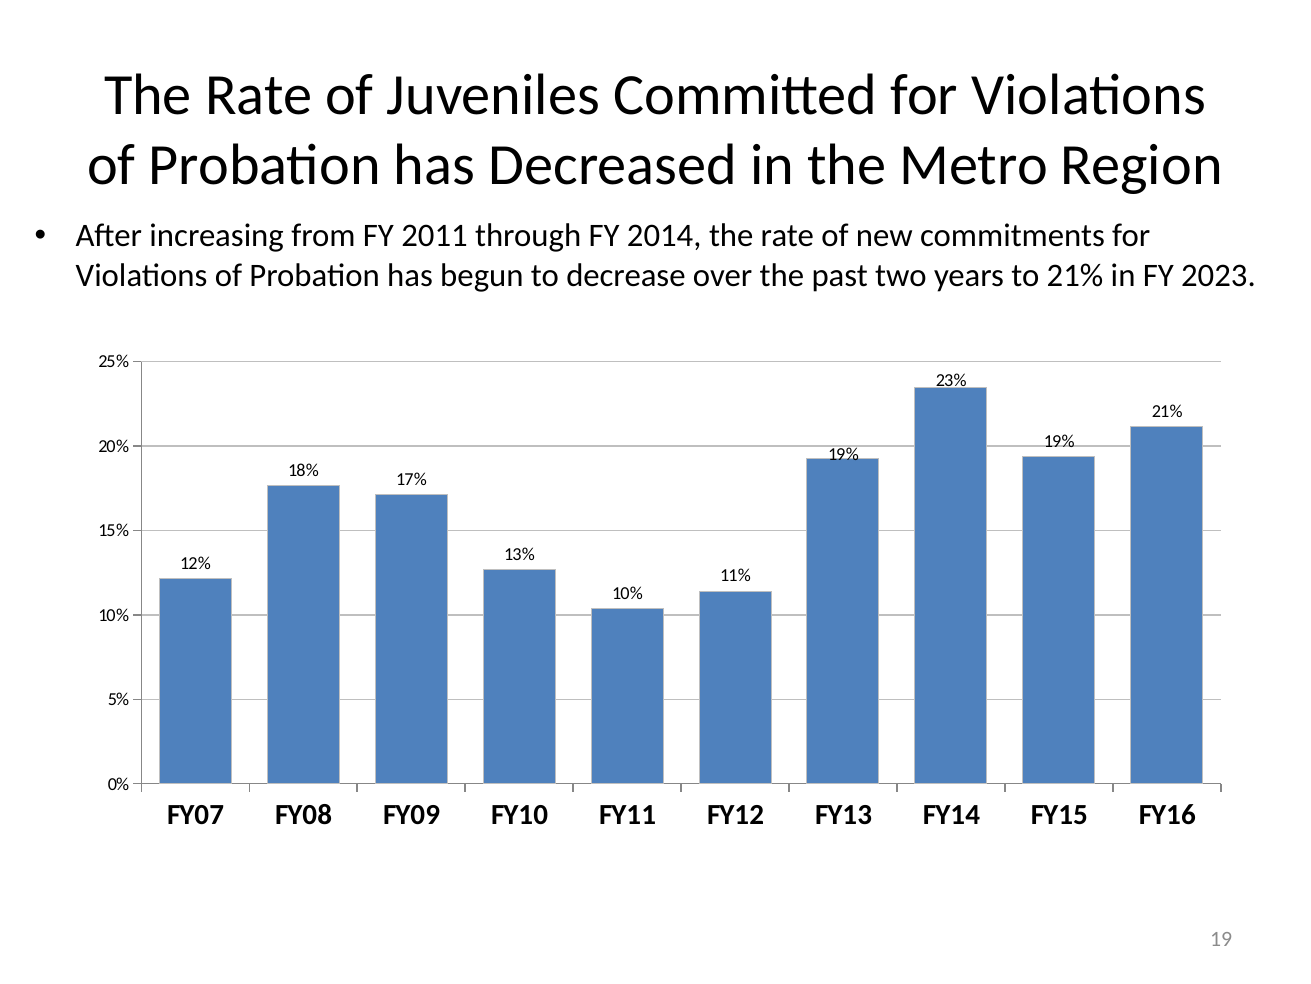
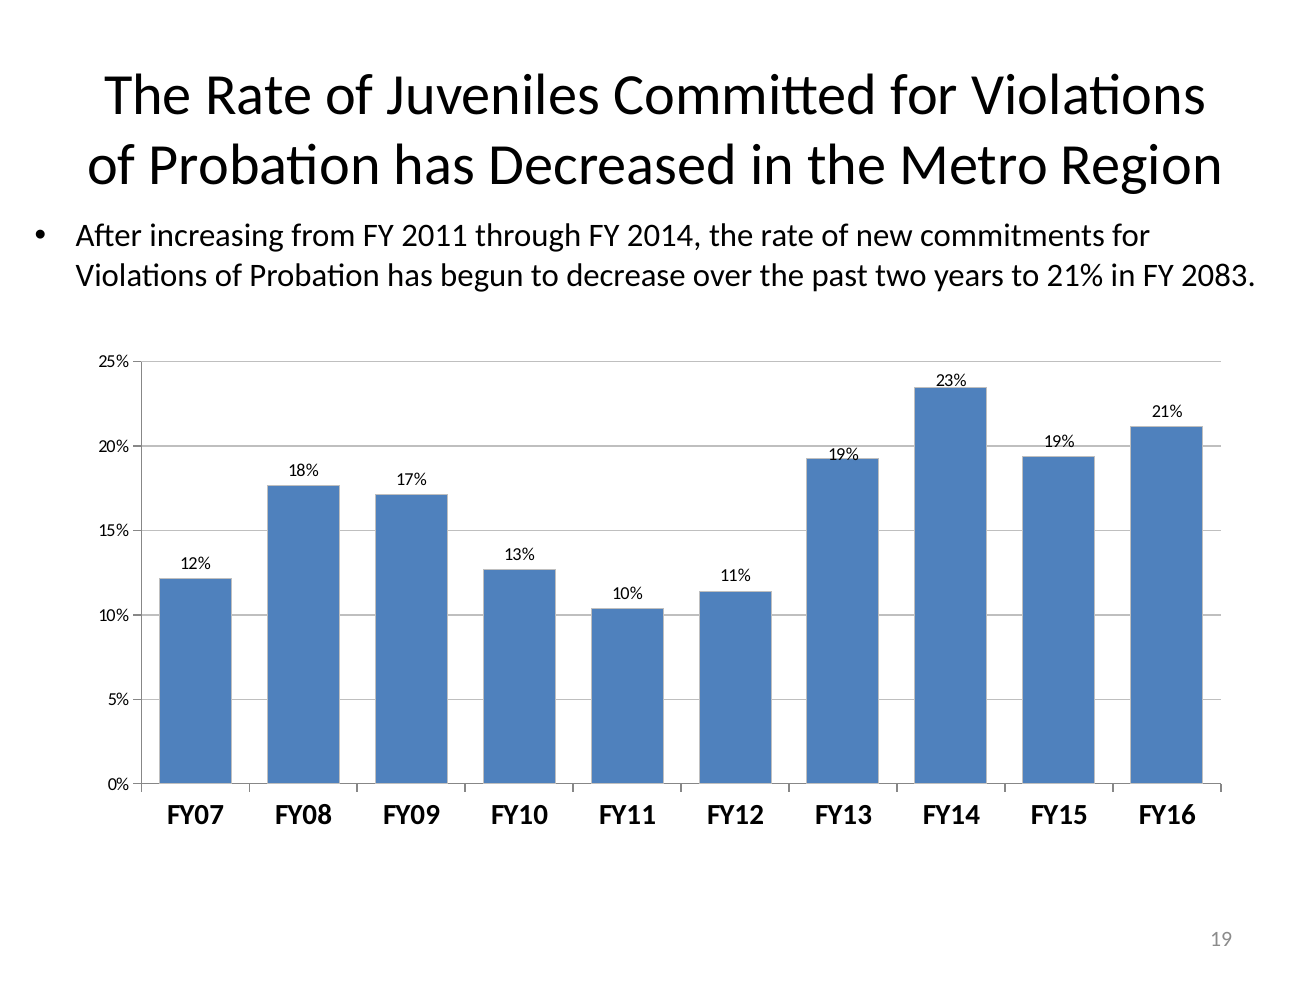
2023: 2023 -> 2083
